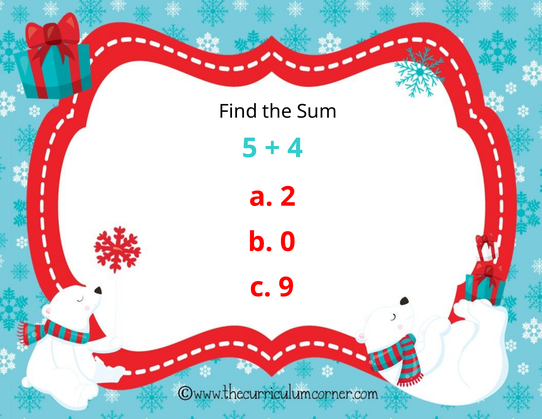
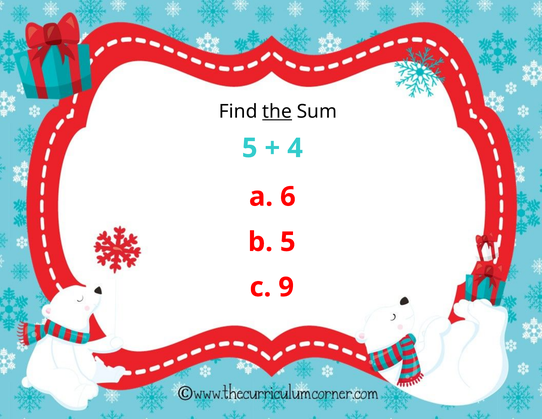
the underline: none -> present
2: 2 -> 6
b 0: 0 -> 5
